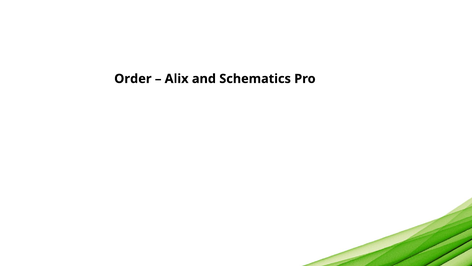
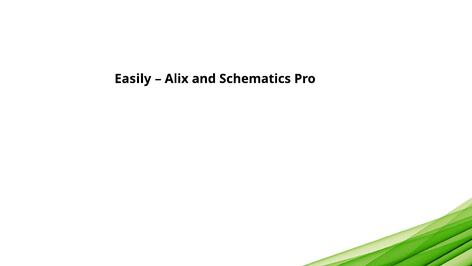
Order: Order -> Easily
